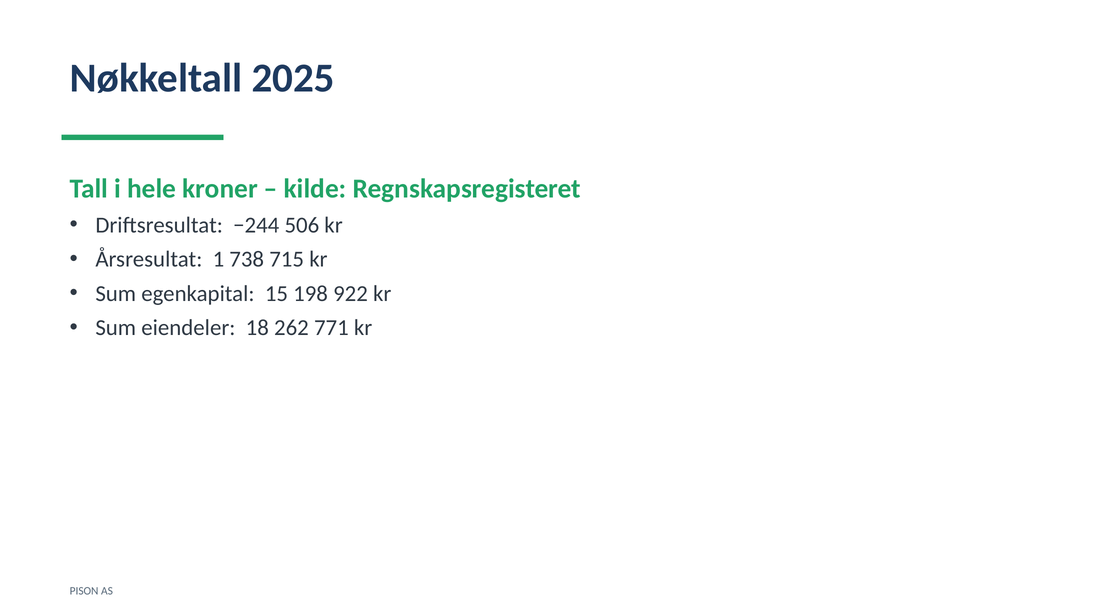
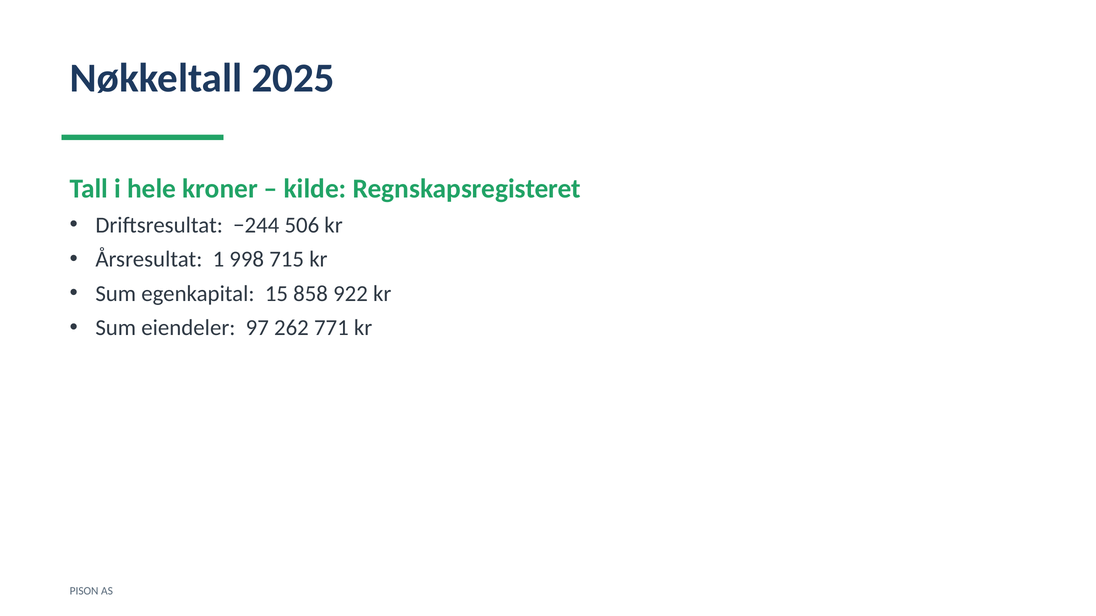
738: 738 -> 998
198: 198 -> 858
18: 18 -> 97
